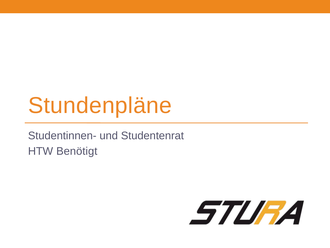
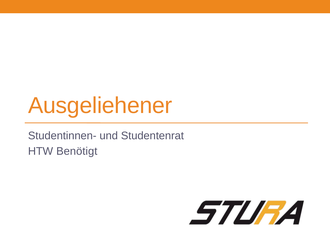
Stundenpläne: Stundenpläne -> Ausgeliehener
